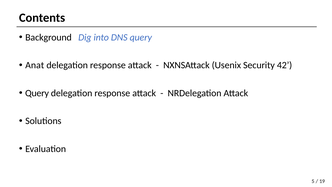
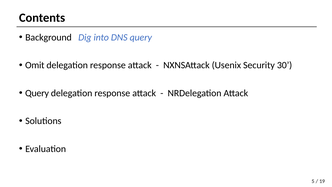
Anat: Anat -> Omit
42: 42 -> 30
